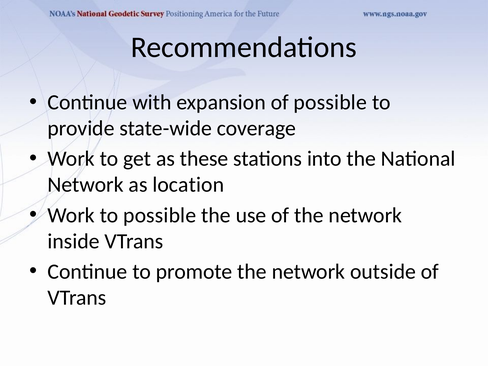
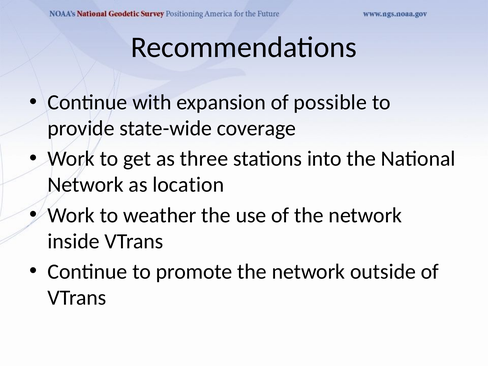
these: these -> three
to possible: possible -> weather
